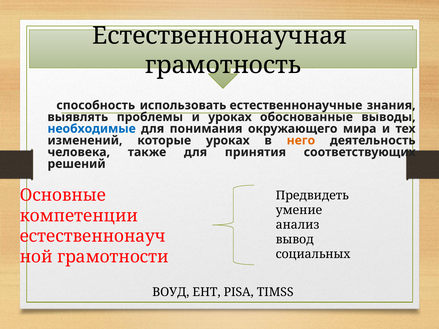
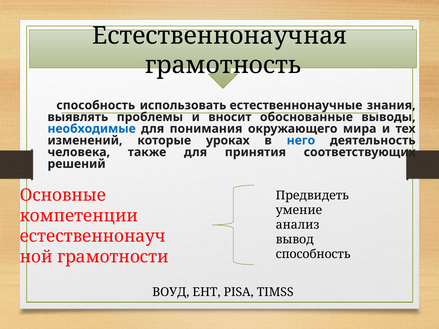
и уроках: уроках -> вносит
него colour: orange -> blue
социальных at (313, 254): социальных -> способность
